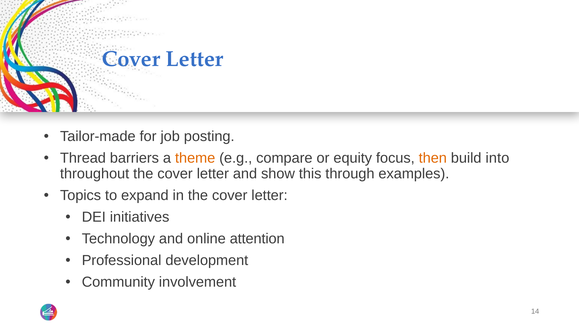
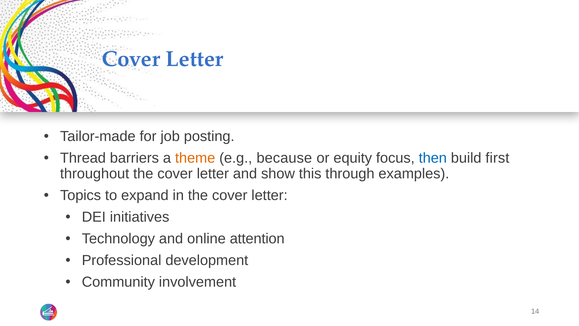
compare: compare -> because
then colour: orange -> blue
into: into -> first
